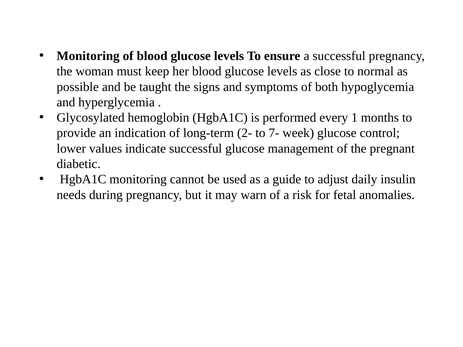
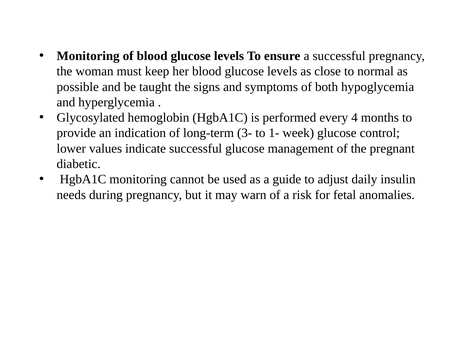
1: 1 -> 4
2-: 2- -> 3-
7-: 7- -> 1-
